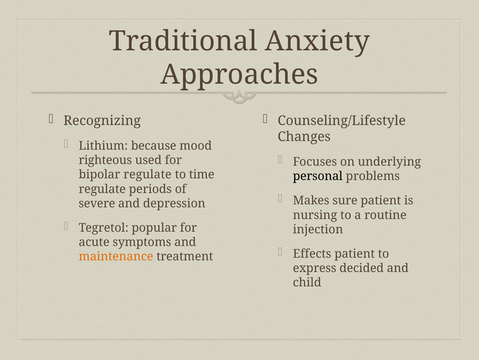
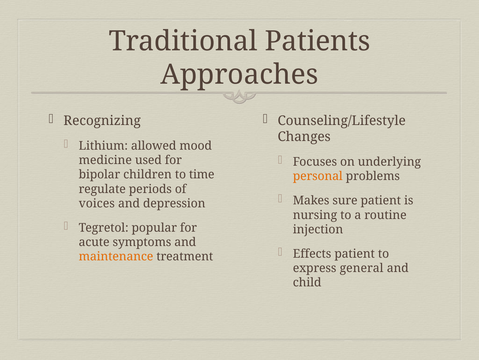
Anxiety: Anxiety -> Patients
because: because -> allowed
righteous: righteous -> medicine
bipolar regulate: regulate -> children
personal colour: black -> orange
severe: severe -> voices
decided: decided -> general
